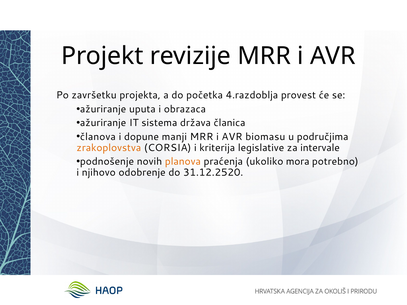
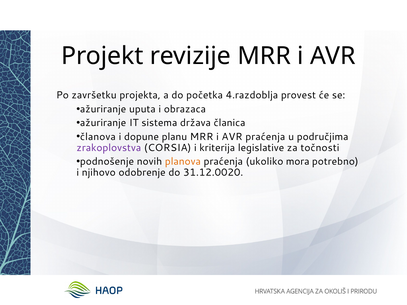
manji: manji -> planu
AVR biomasu: biomasu -> praćenja
zrakoplovstva colour: orange -> purple
intervale: intervale -> točnosti
31.12.2520: 31.12.2520 -> 31.12.0020
